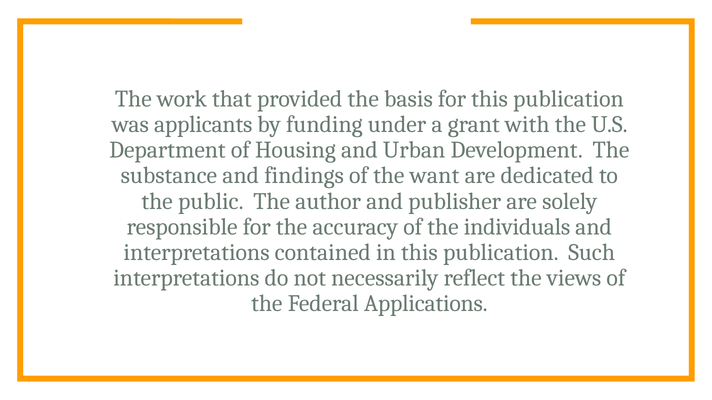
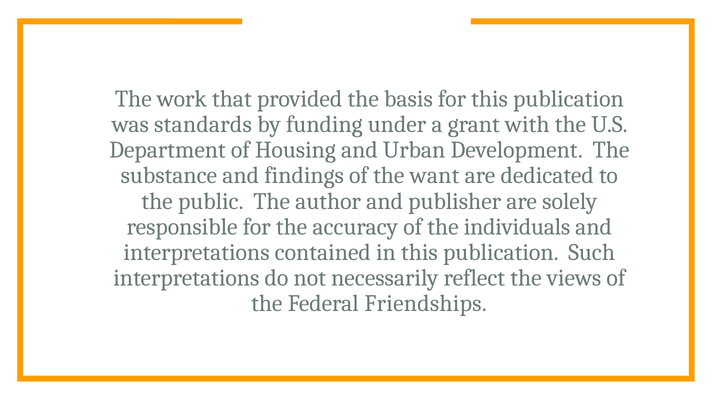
applicants: applicants -> standards
Applications: Applications -> Friendships
